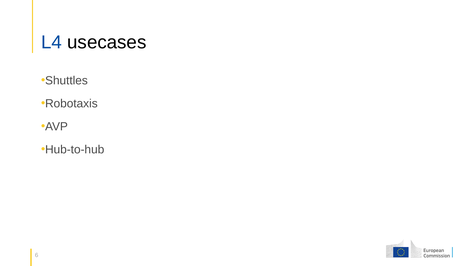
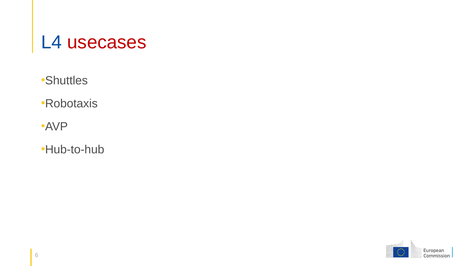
usecases colour: black -> red
